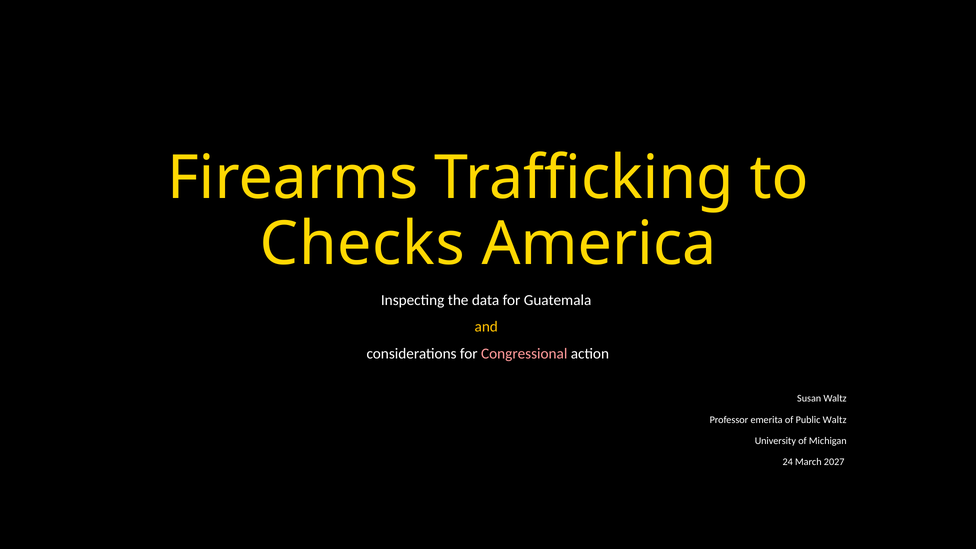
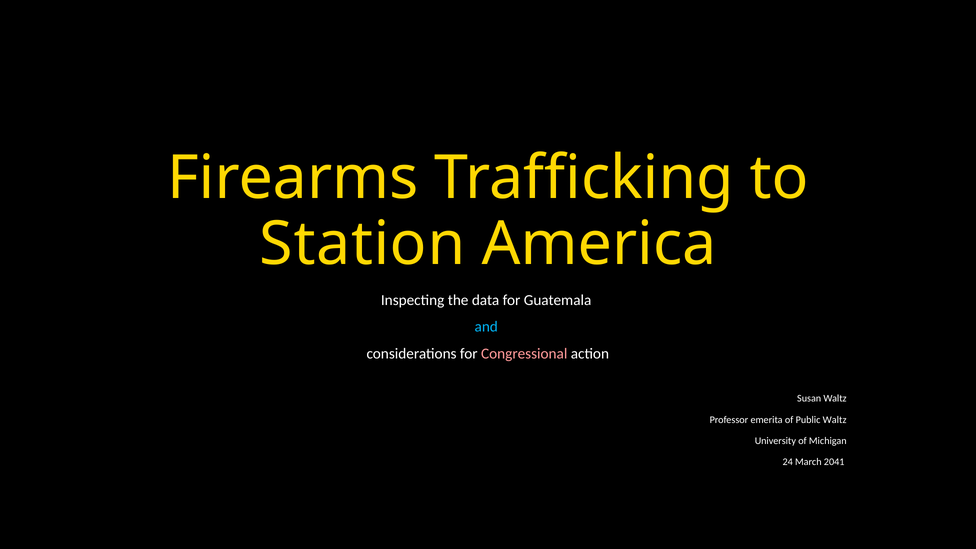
Checks: Checks -> Station
and colour: yellow -> light blue
2027: 2027 -> 2041
